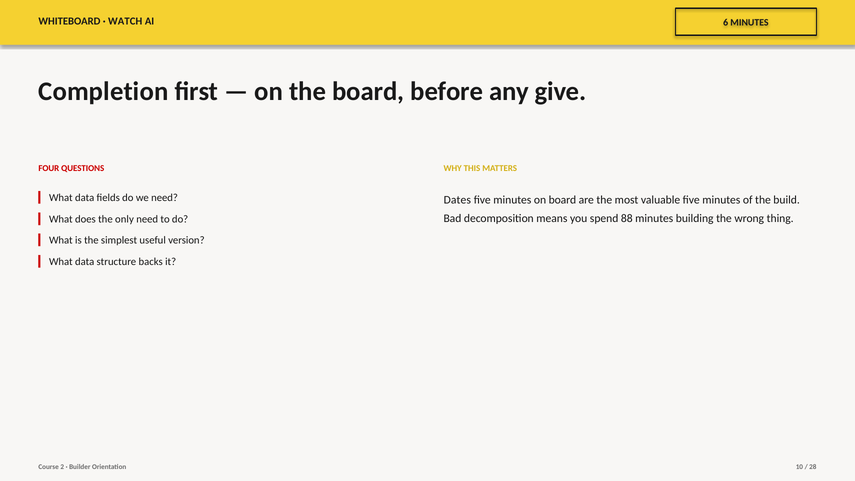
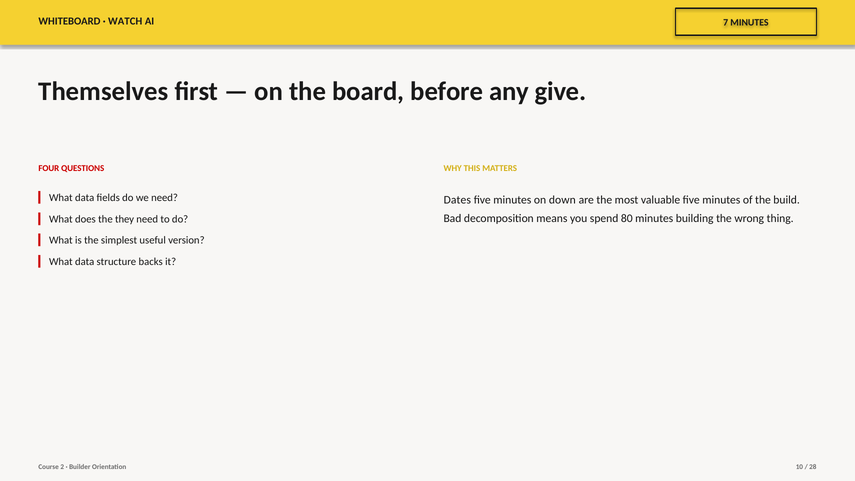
6: 6 -> 7
Completion: Completion -> Themselves
on board: board -> down
88: 88 -> 80
only: only -> they
